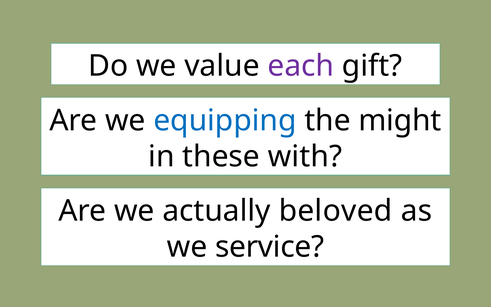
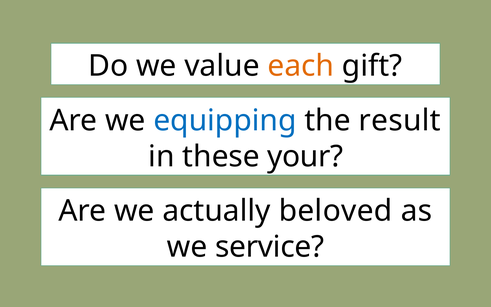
each colour: purple -> orange
might: might -> result
with: with -> your
